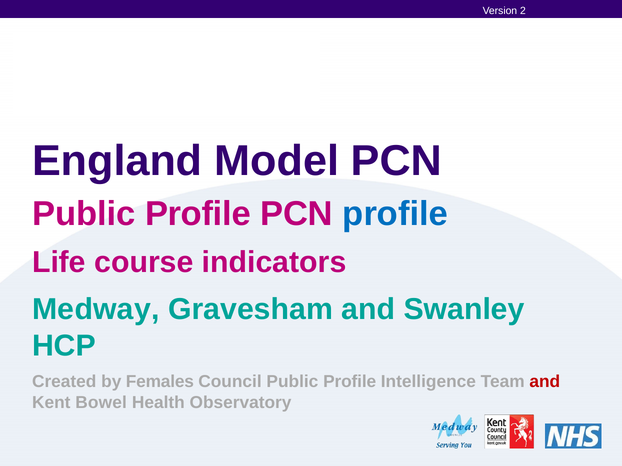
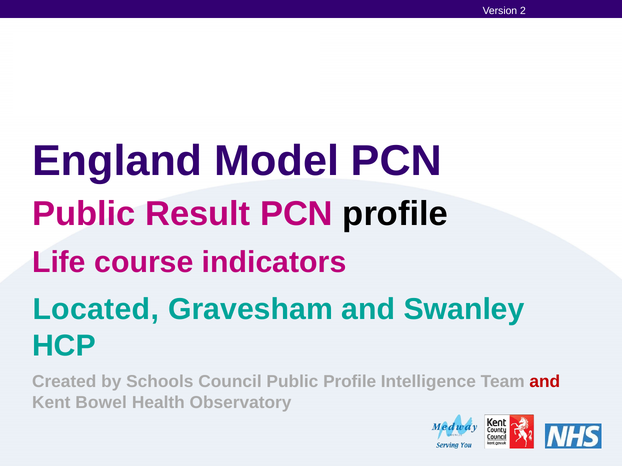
Profile at (198, 214): Profile -> Result
profile at (395, 214) colour: blue -> black
Medway: Medway -> Located
Females: Females -> Schools
